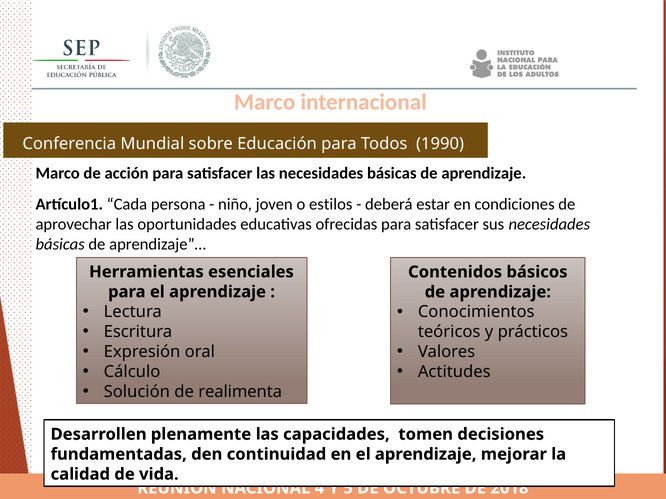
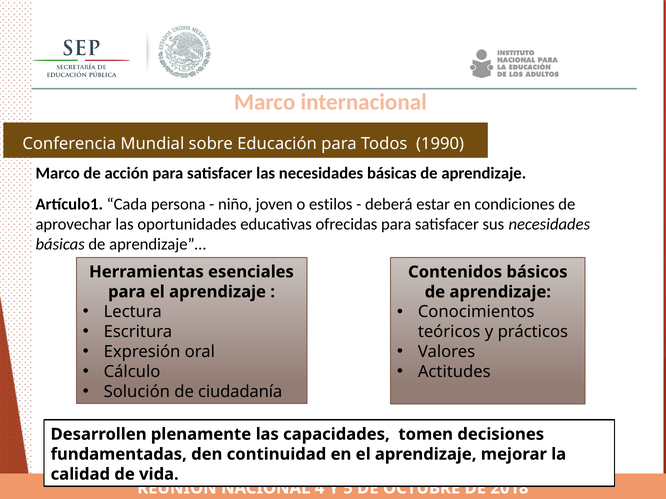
realimenta: realimenta -> ciudadanía
